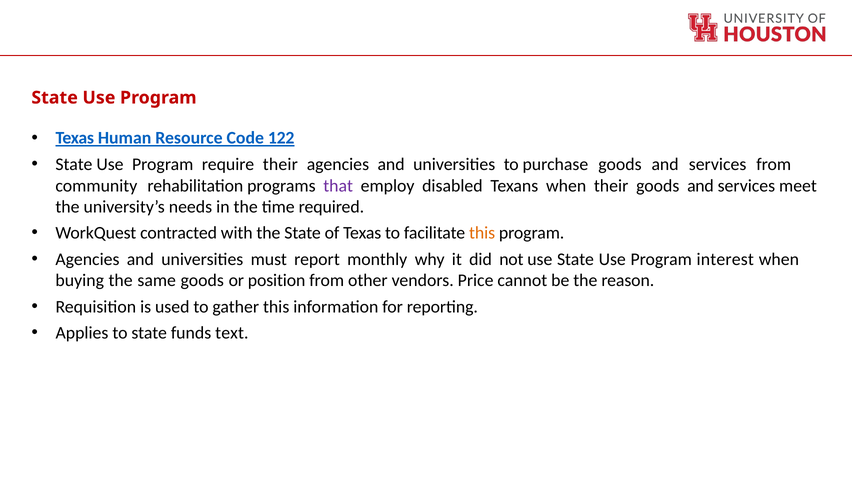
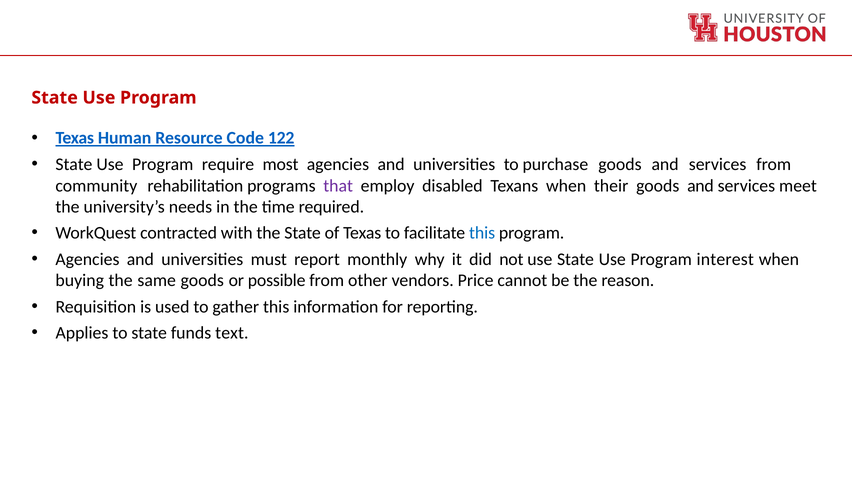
require their: their -> most
this at (482, 233) colour: orange -> blue
position: position -> possible
